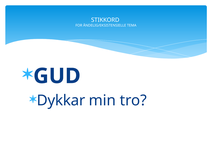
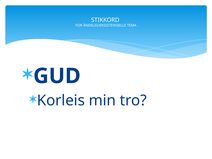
Dykkar: Dykkar -> Korleis
